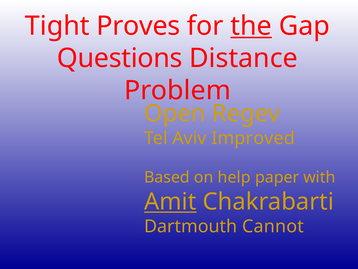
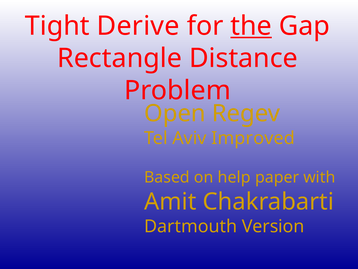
Proves: Proves -> Derive
Questions: Questions -> Rectangle
Amit underline: present -> none
Cannot: Cannot -> Version
